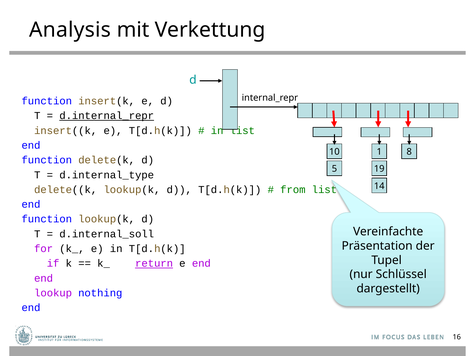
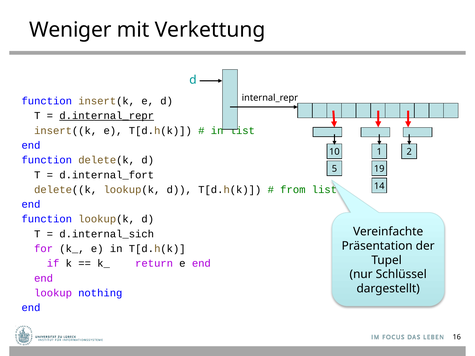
Analysis: Analysis -> Weniger
8: 8 -> 2
d.internal_type: d.internal_type -> d.internal_fort
d.internal_soll: d.internal_soll -> d.internal_sich
return underline: present -> none
